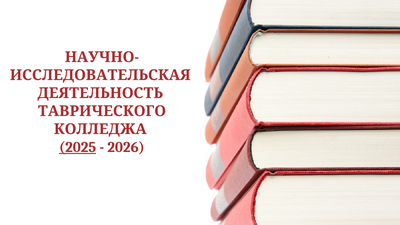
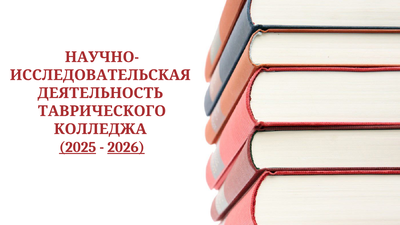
2026 underline: none -> present
